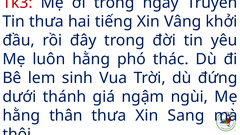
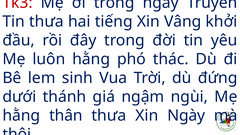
Xin Sang: Sang -> Ngày
